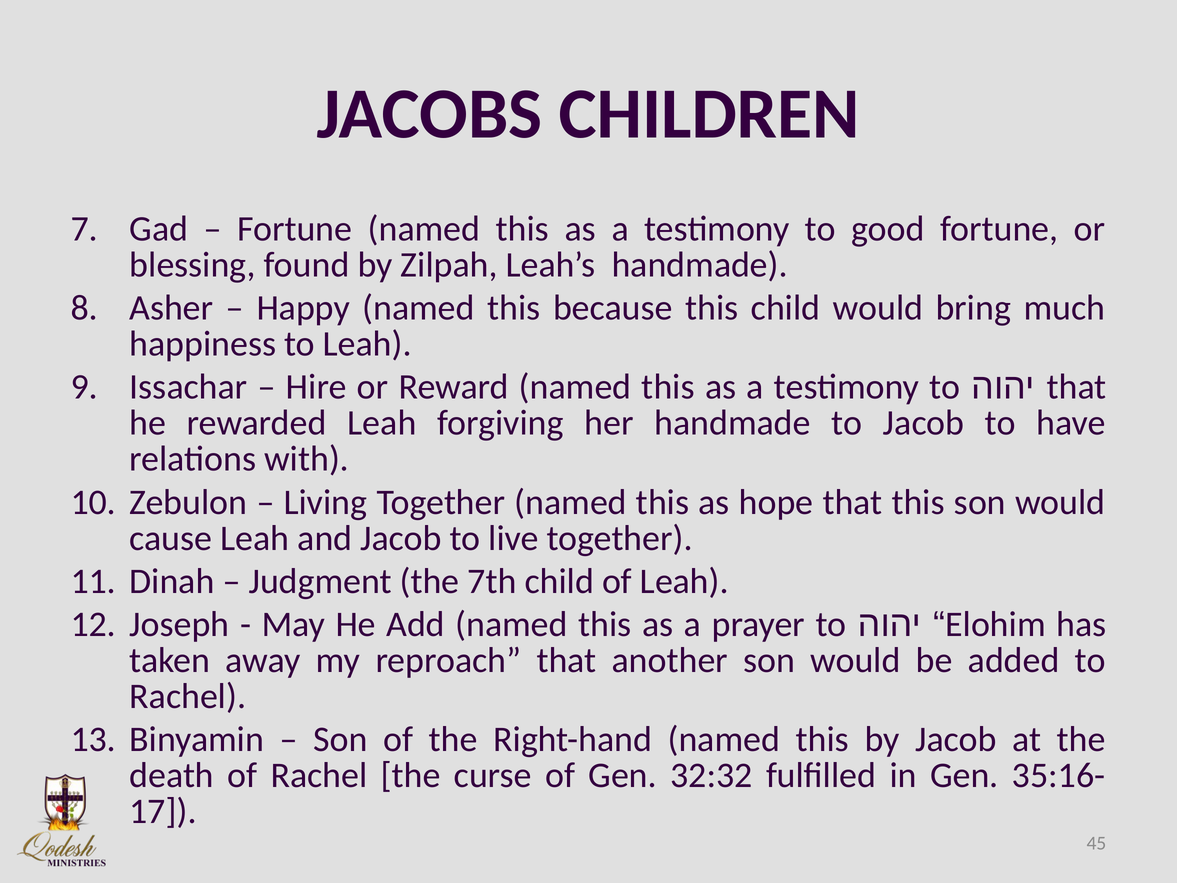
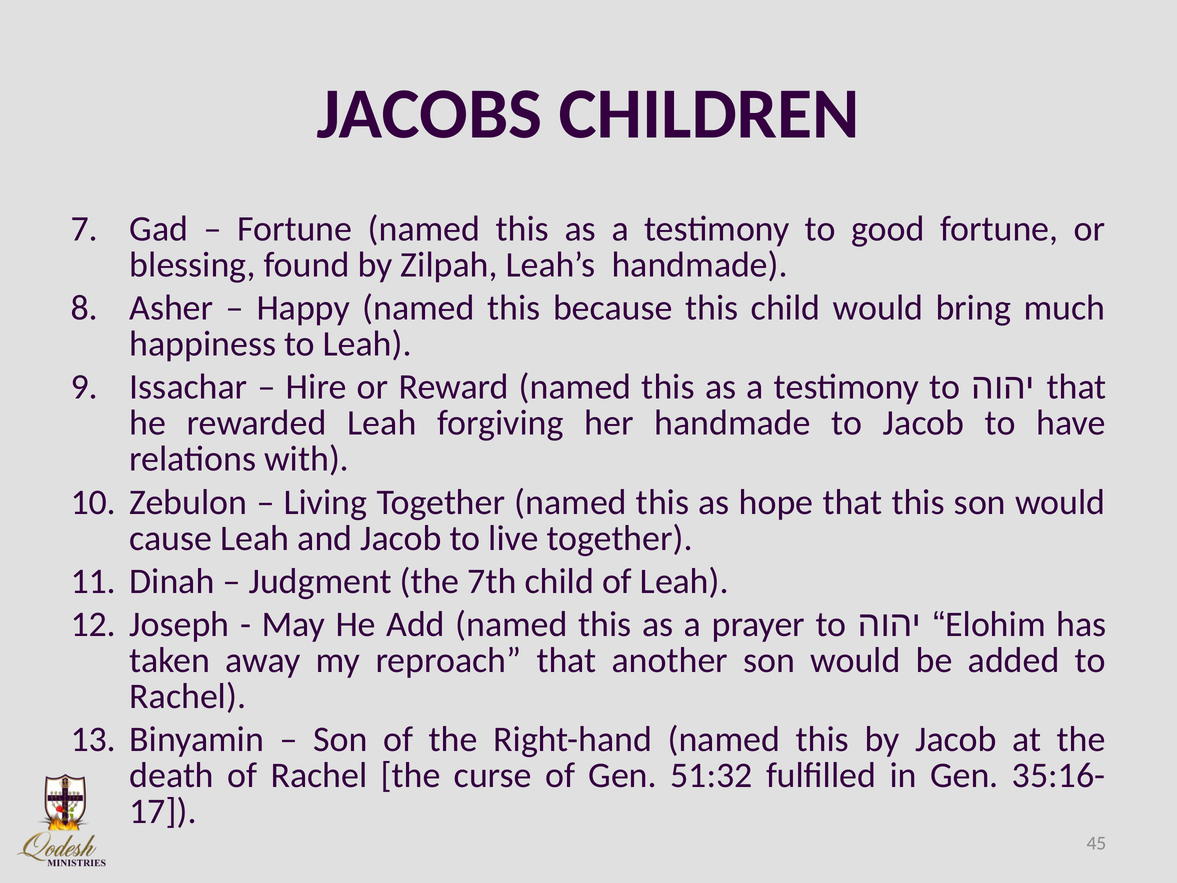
32:32: 32:32 -> 51:32
